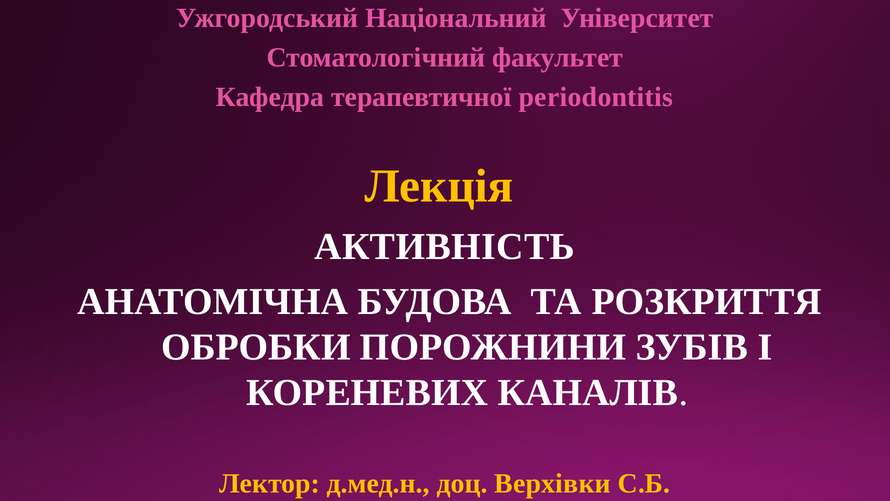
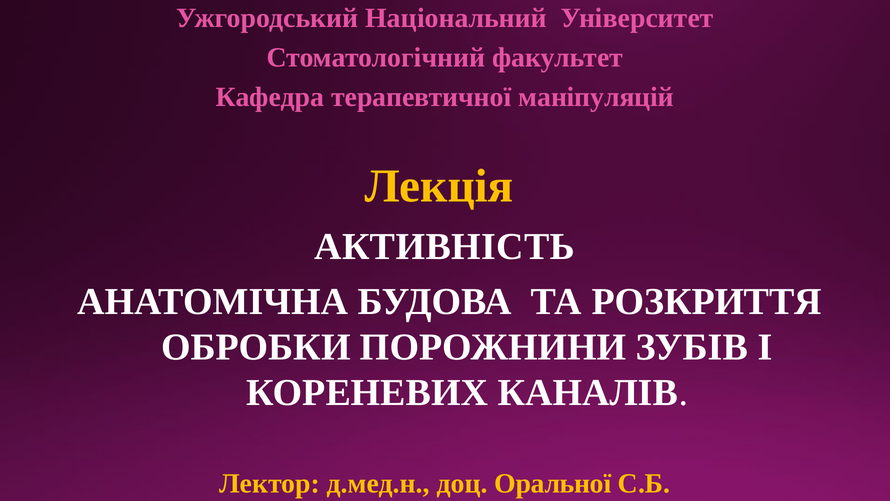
periodontitis: periodontitis -> маніпуляцій
Верхівки: Верхівки -> Оральної
